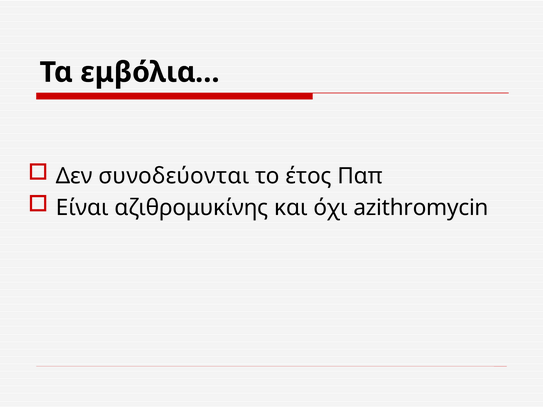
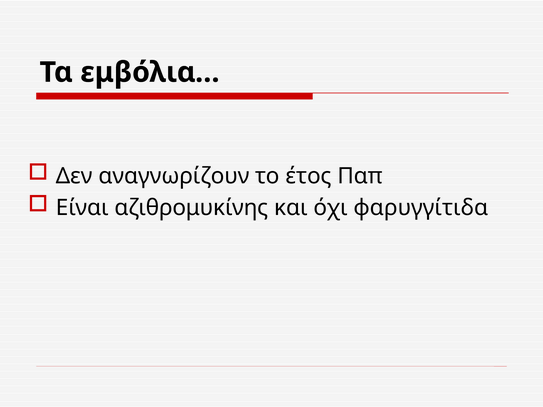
συνοδεύονται: συνοδεύονται -> αναγνωρίζουν
azithromycin: azithromycin -> φαρυγγίτιδα
